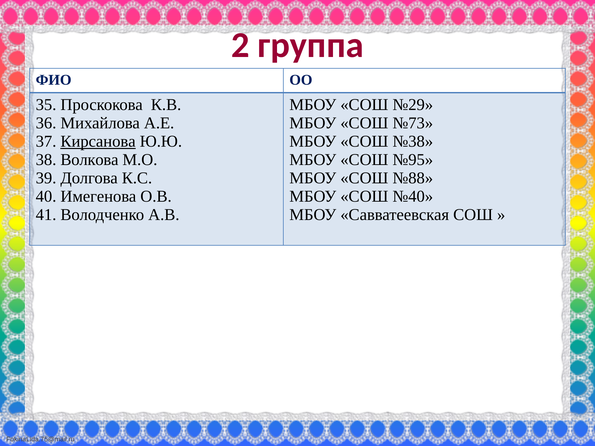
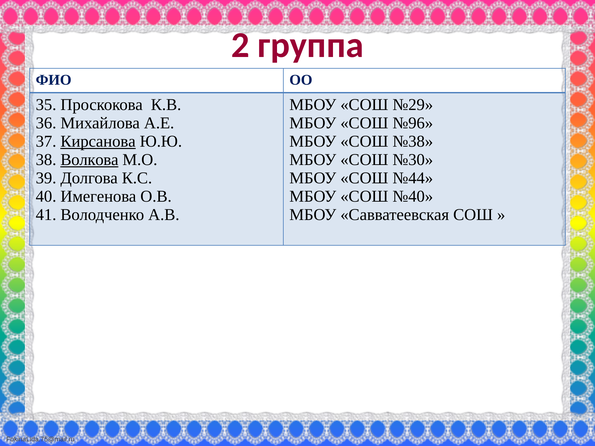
№73: №73 -> №96
Волкова underline: none -> present
№95: №95 -> №30
№88: №88 -> №44
